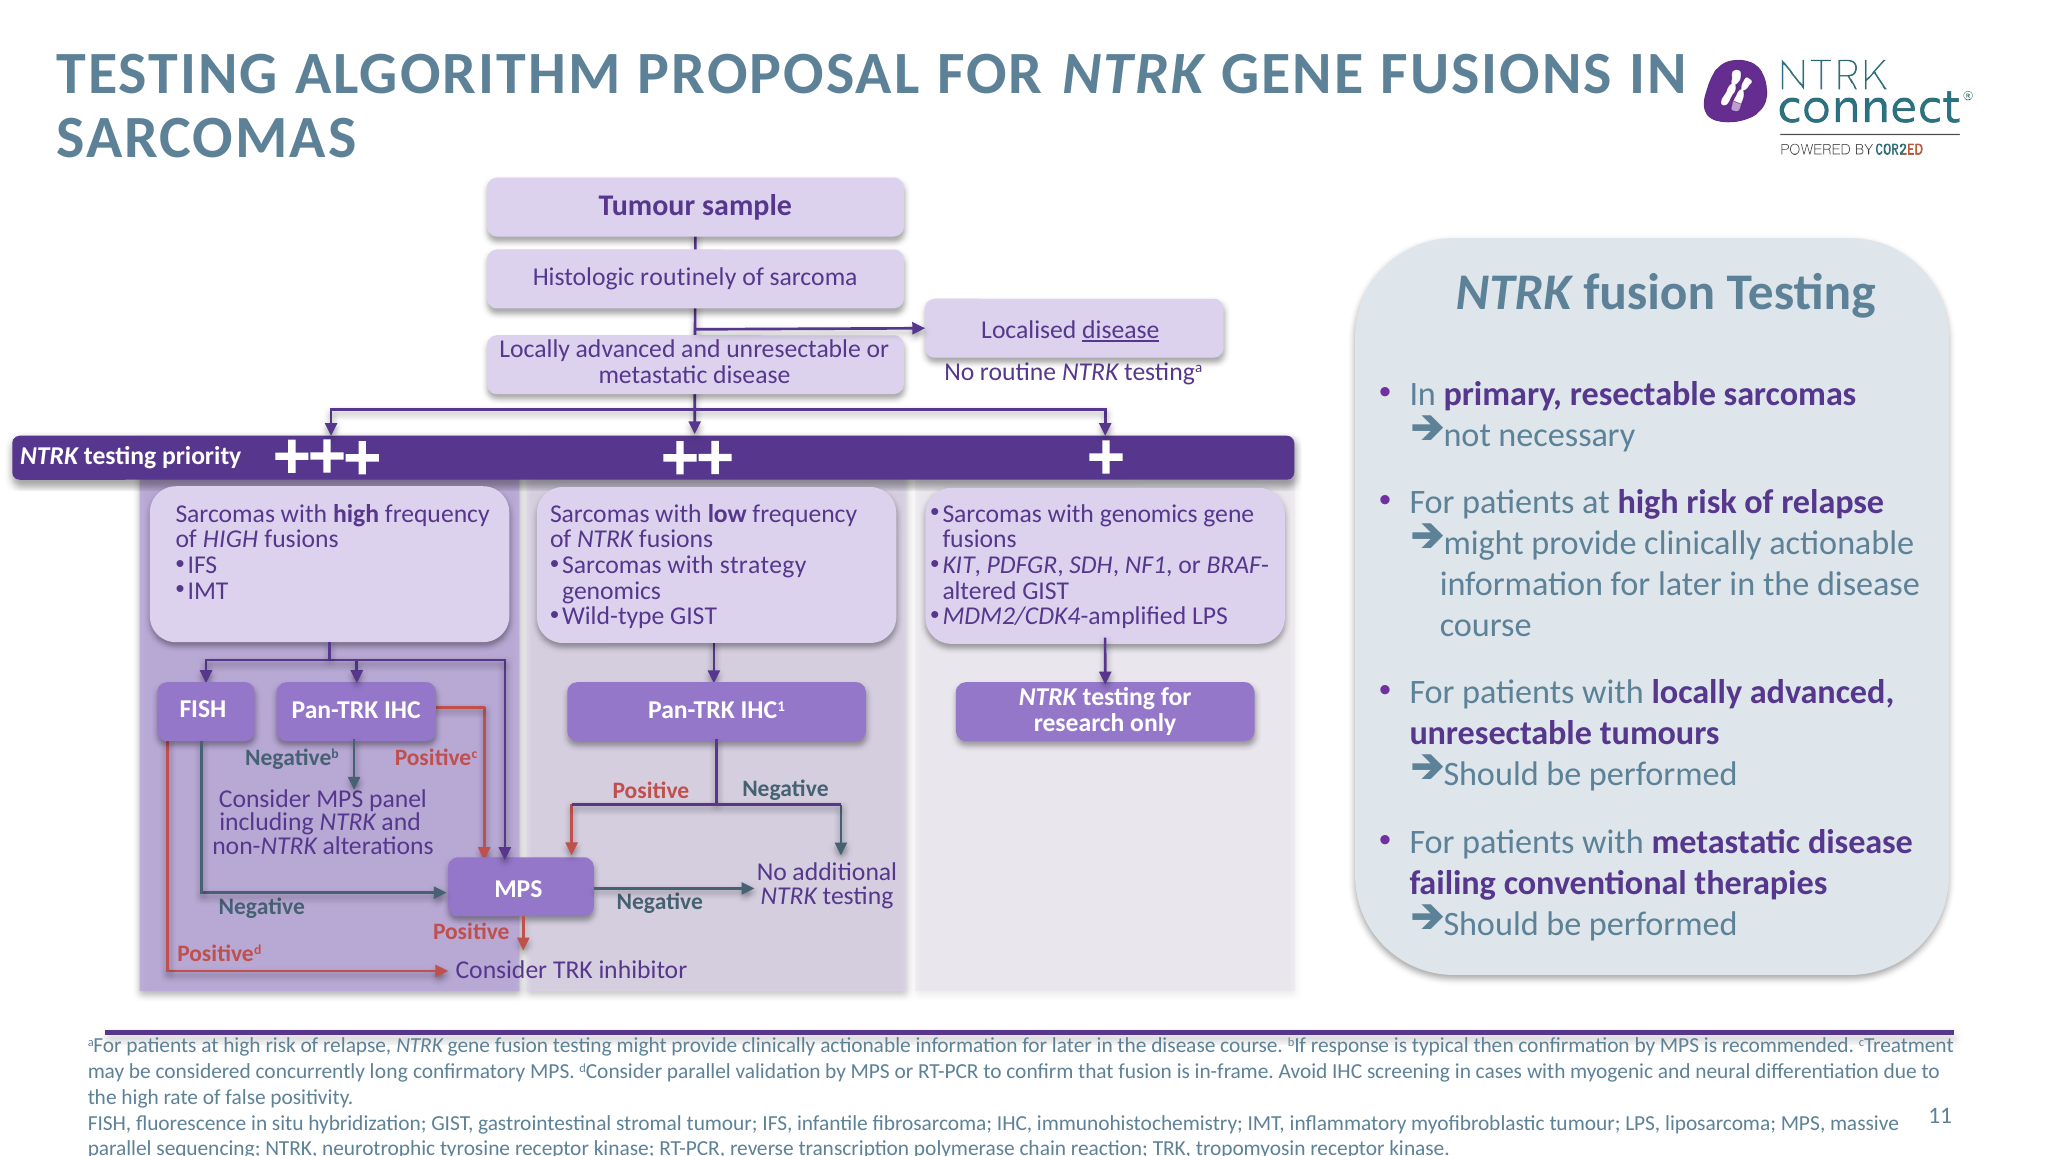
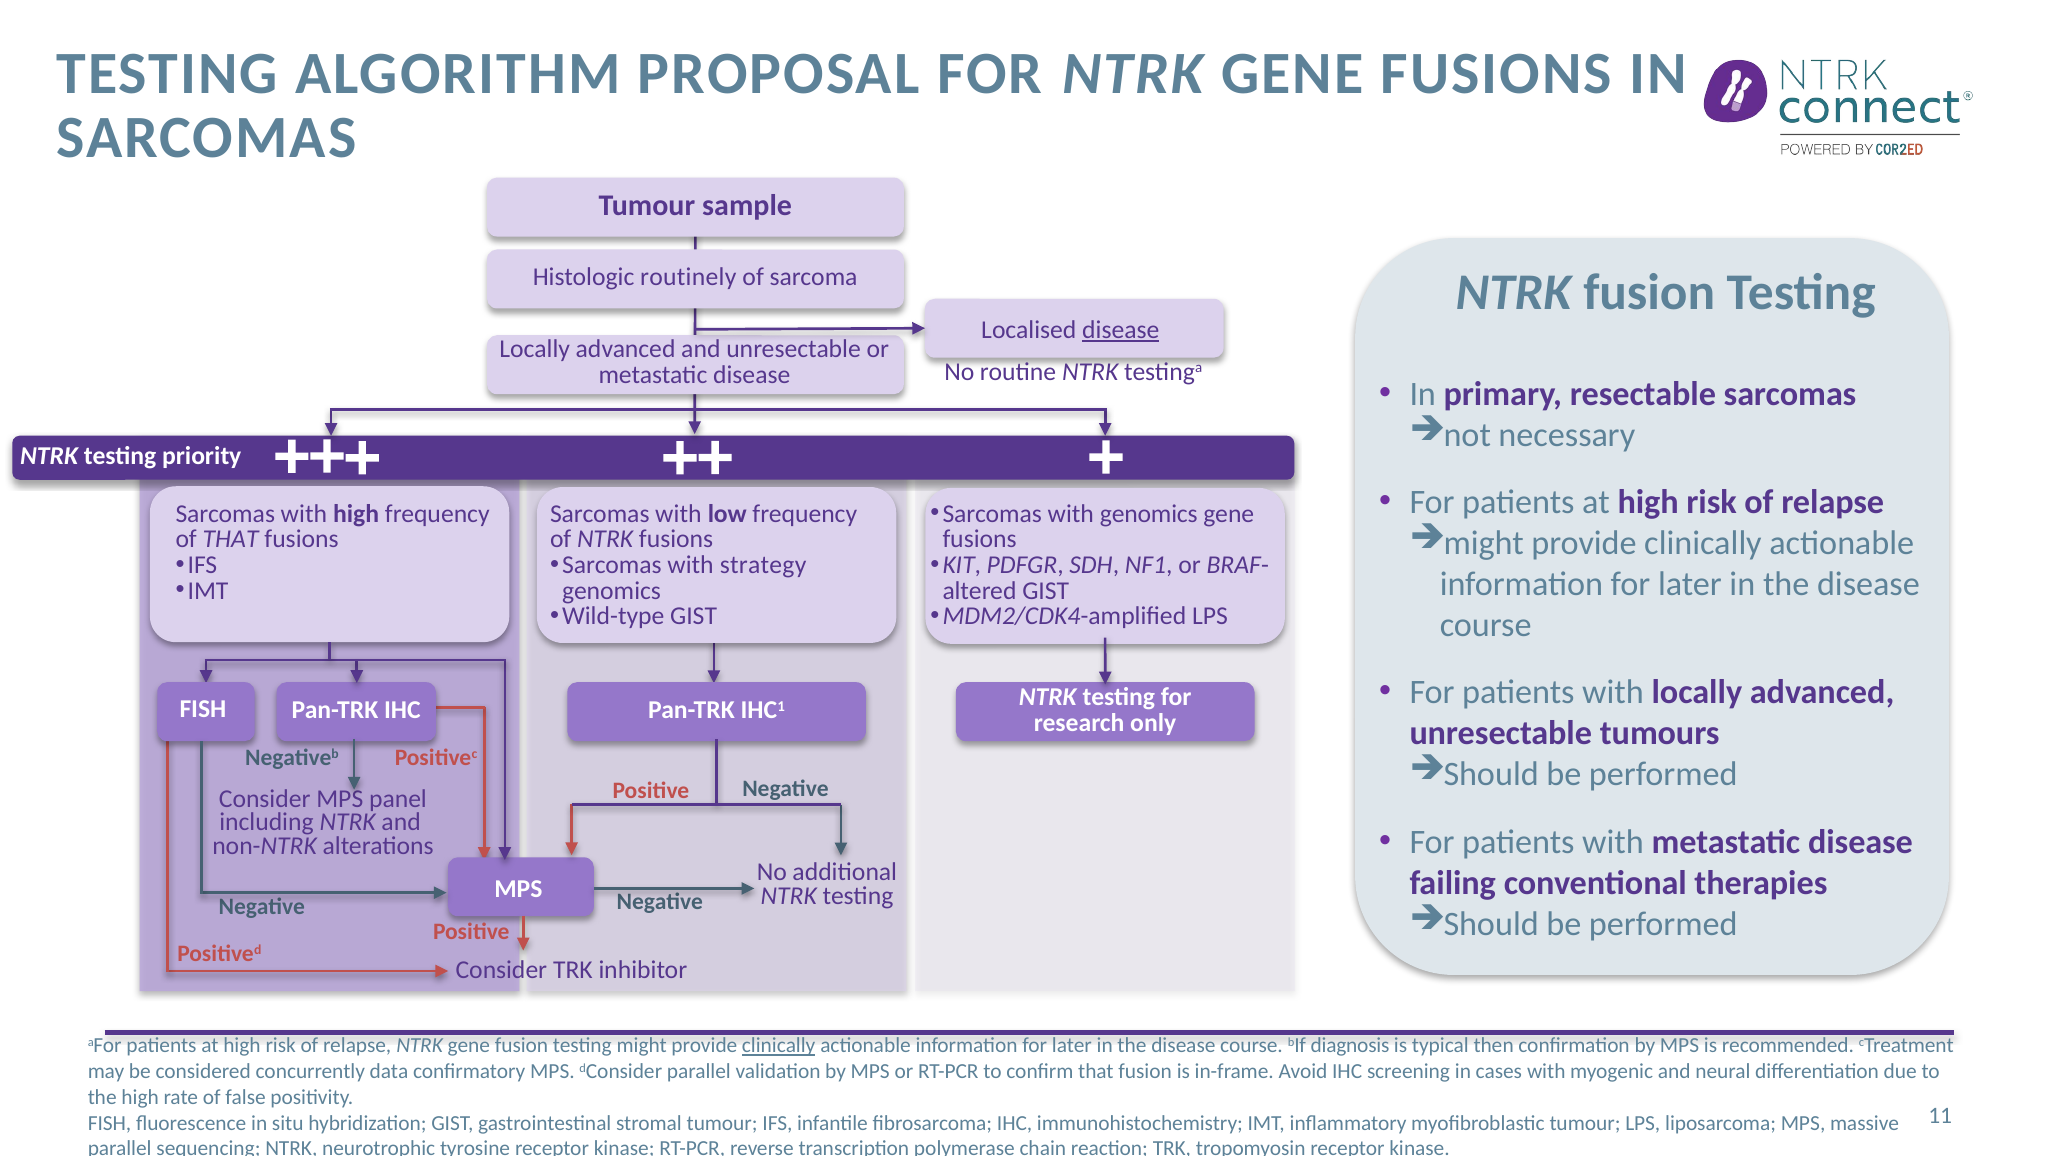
of HIGH: HIGH -> THAT
clinically at (779, 1046) underline: none -> present
response: response -> diagnosis
long: long -> data
